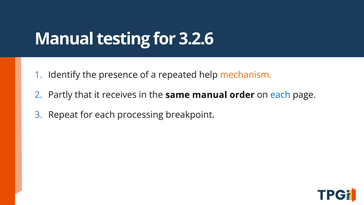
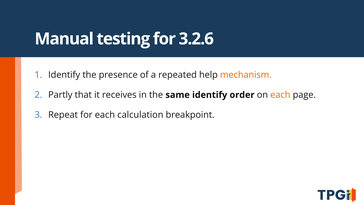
same manual: manual -> identify
each at (280, 95) colour: blue -> orange
processing: processing -> calculation
